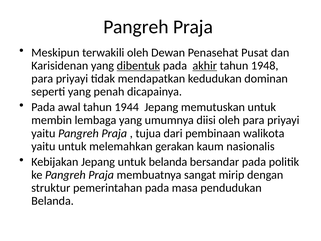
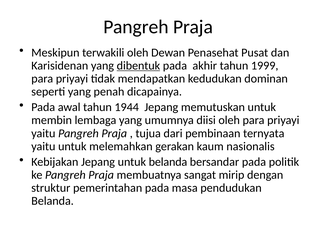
akhir underline: present -> none
1948: 1948 -> 1999
walikota: walikota -> ternyata
